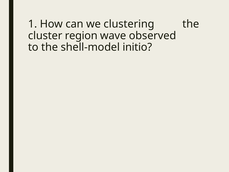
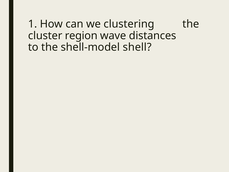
observed: observed -> distances
initio: initio -> shell
